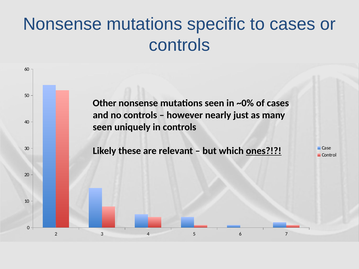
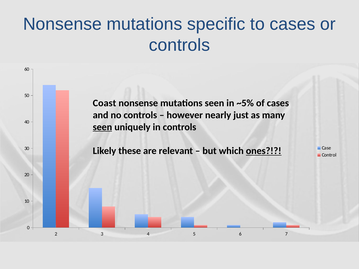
Other: Other -> Coast
~0%: ~0% -> ~5%
seen at (102, 127) underline: none -> present
